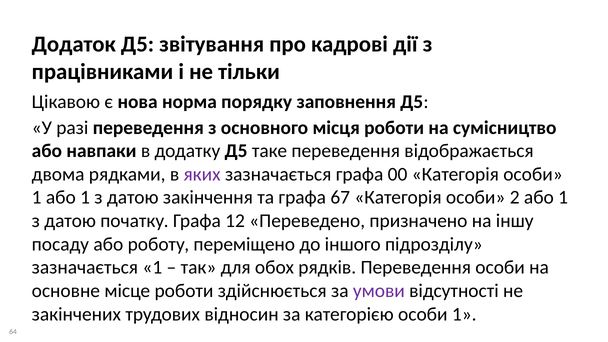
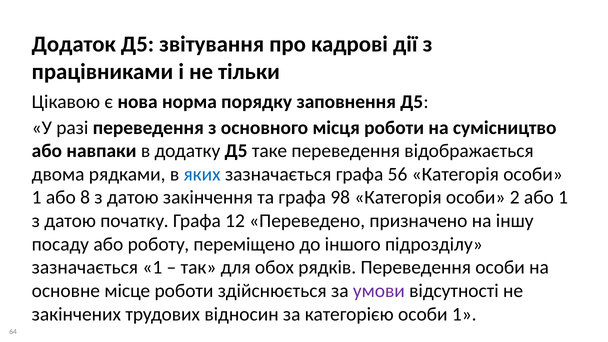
яких colour: purple -> blue
00: 00 -> 56
1 або 1: 1 -> 8
67: 67 -> 98
